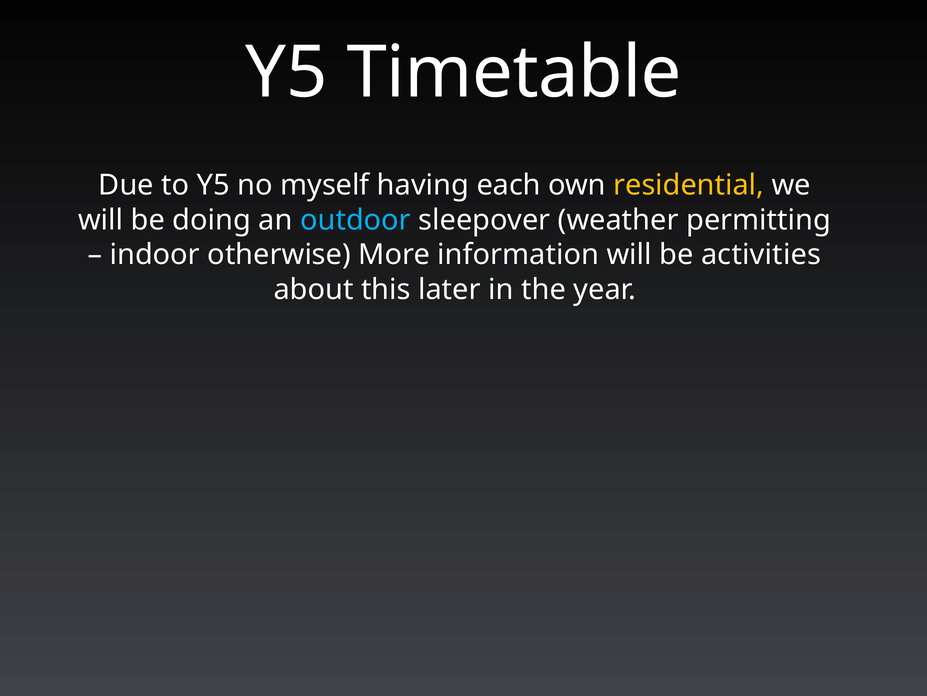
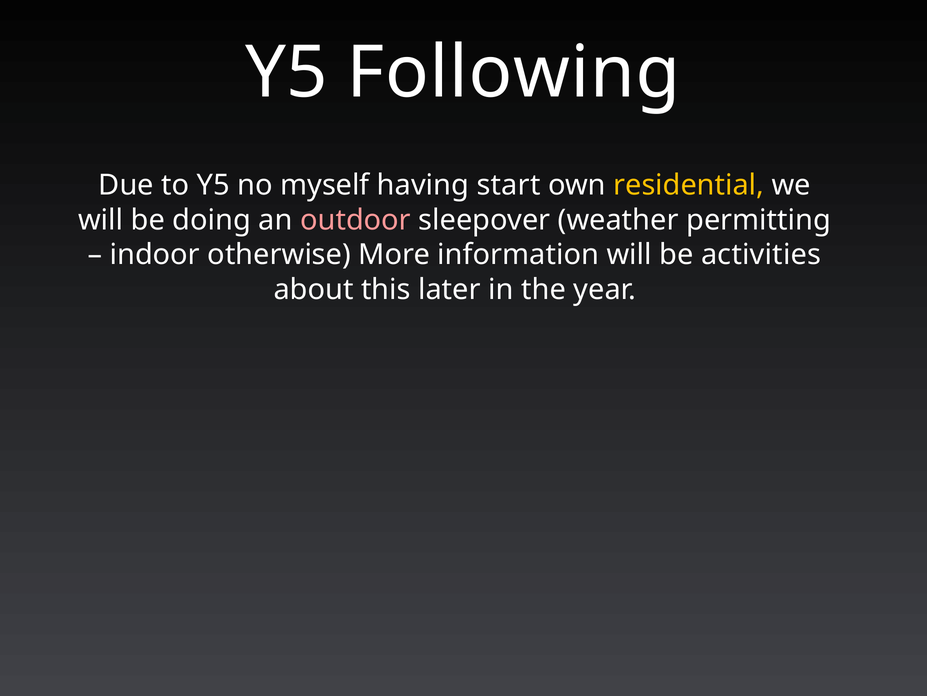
Timetable: Timetable -> Following
each: each -> start
outdoor colour: light blue -> pink
